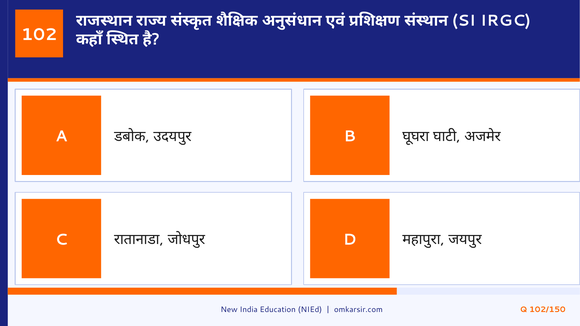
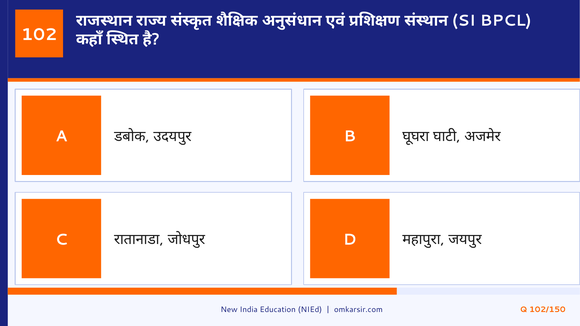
IRGC: IRGC -> BPCL
